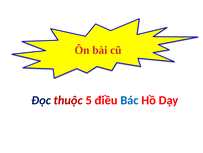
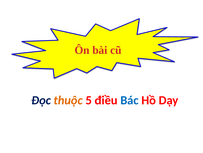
thuộc colour: red -> orange
